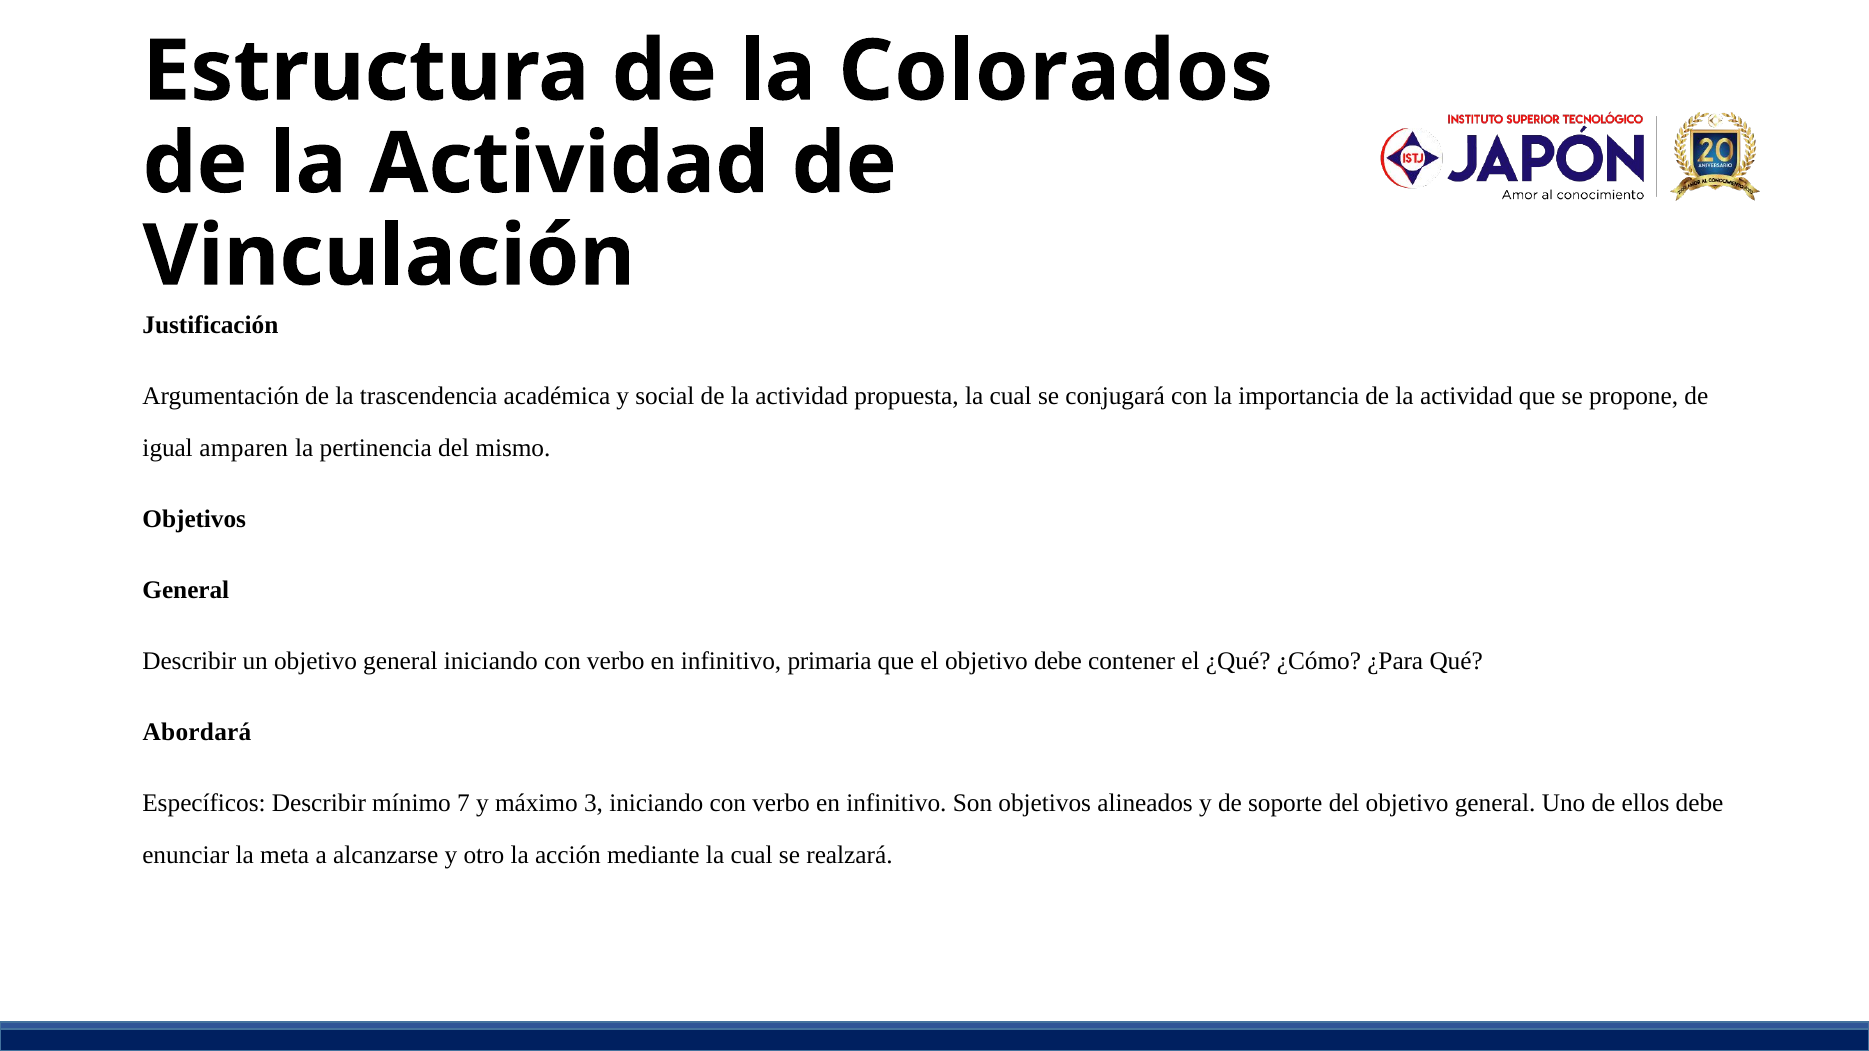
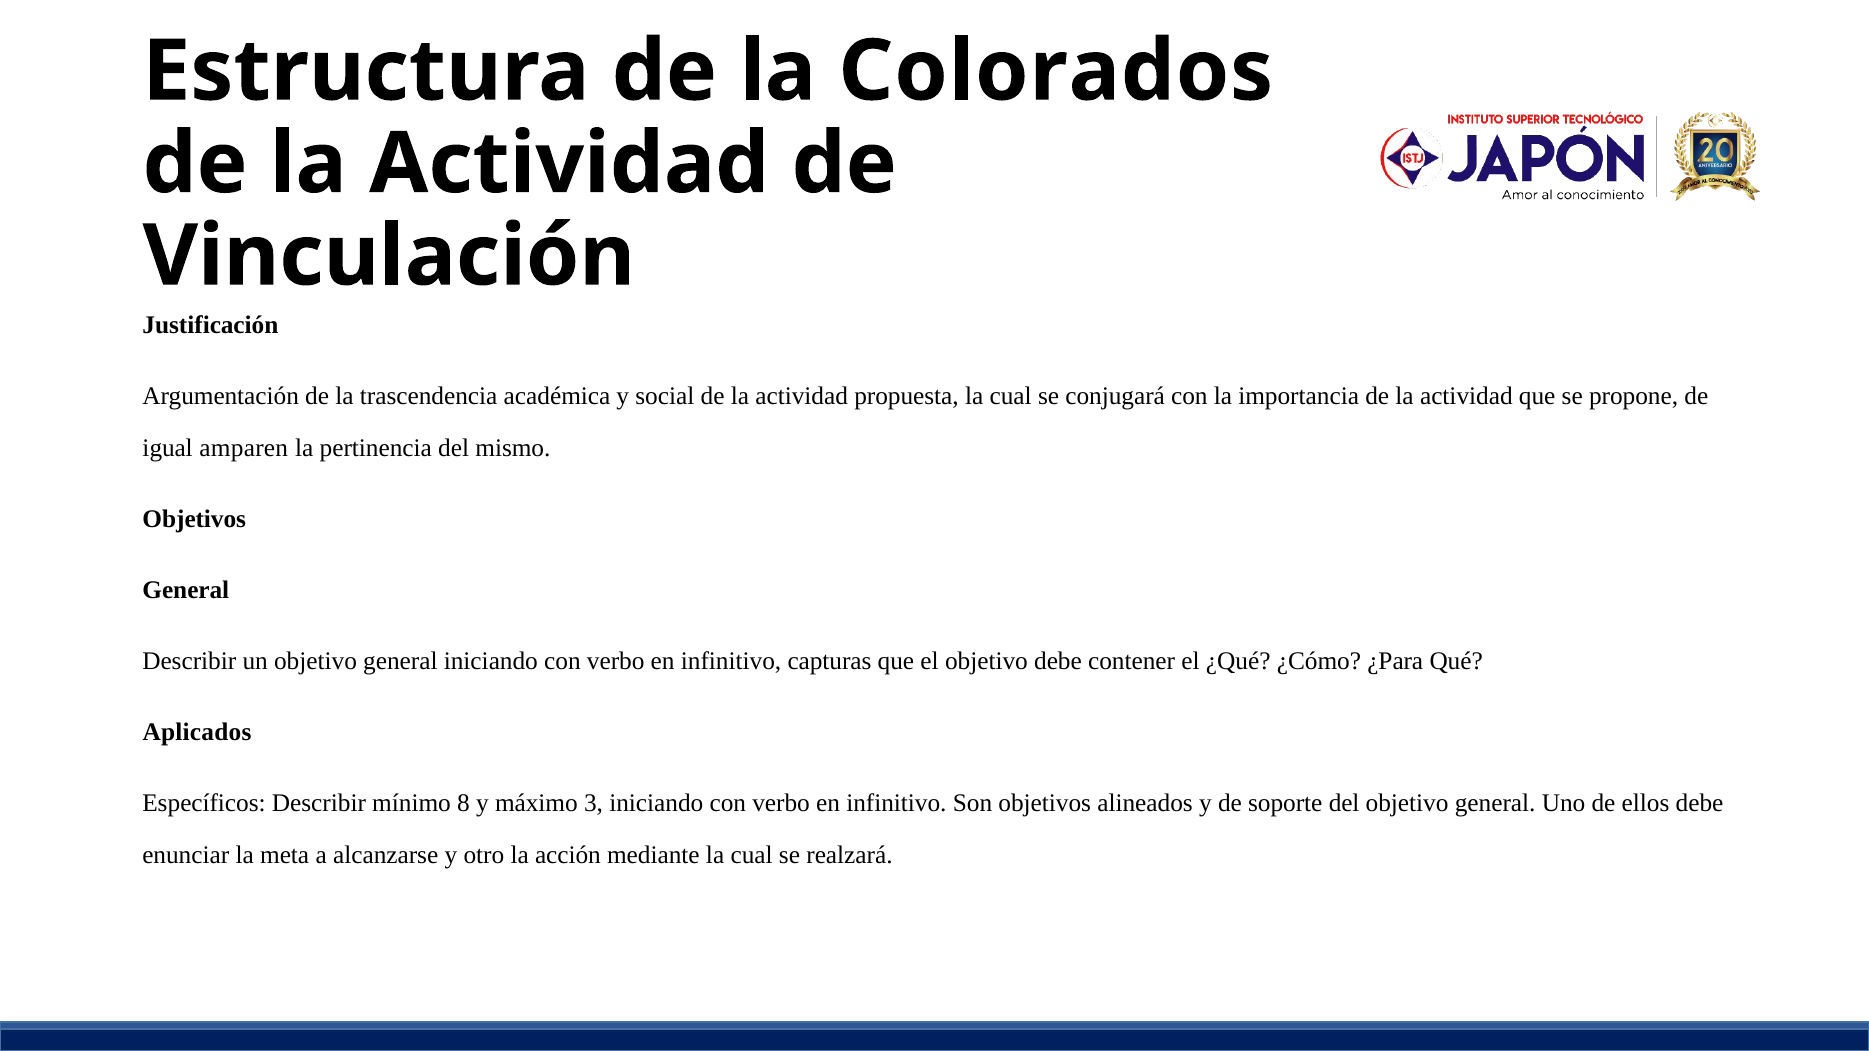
primaria: primaria -> capturas
Abordará: Abordará -> Aplicados
7: 7 -> 8
